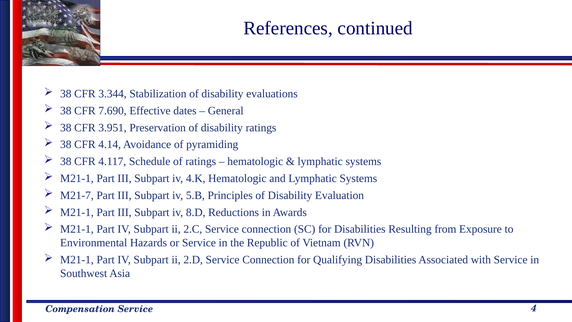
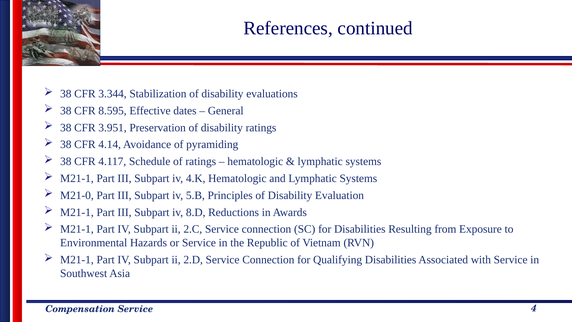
7.690: 7.690 -> 8.595
M21-7: M21-7 -> M21-0
